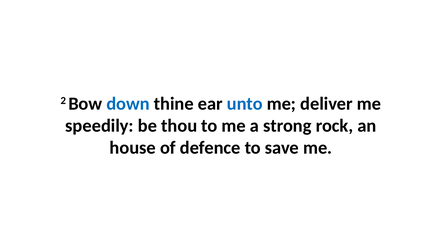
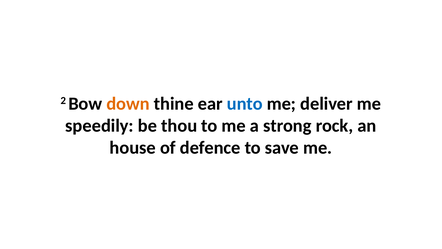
down colour: blue -> orange
